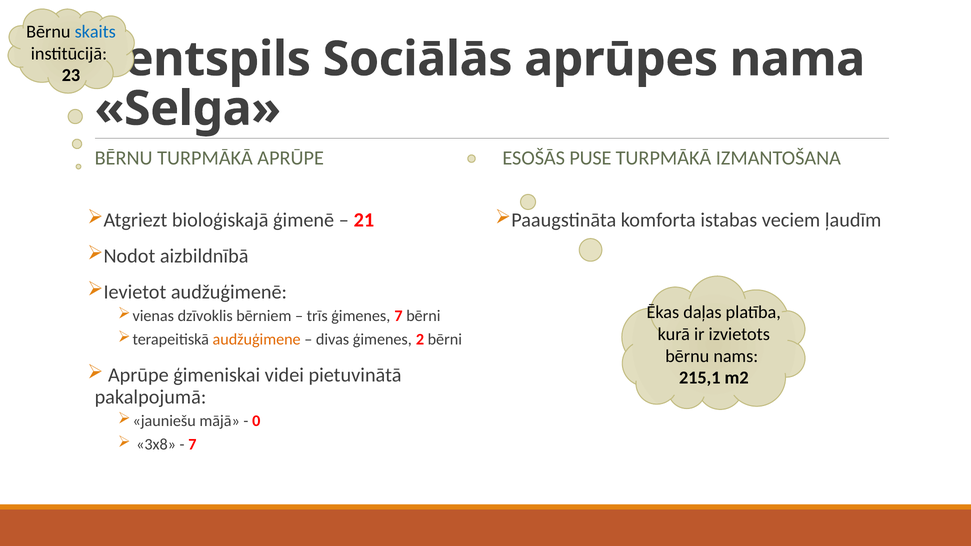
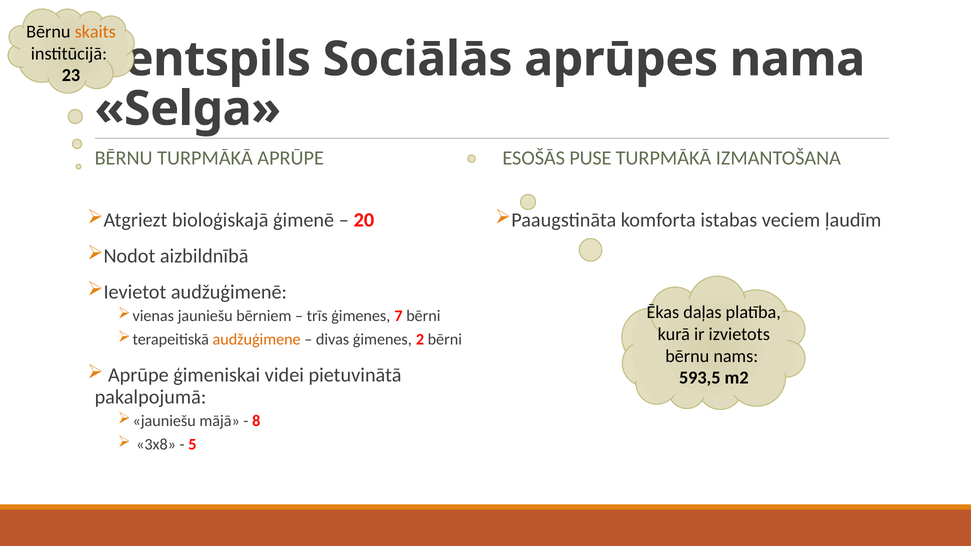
skaits colour: blue -> orange
21: 21 -> 20
dzīvoklis: dzīvoklis -> jauniešu
215,1: 215,1 -> 593,5
0: 0 -> 8
7 at (192, 444): 7 -> 5
